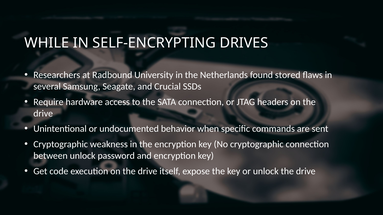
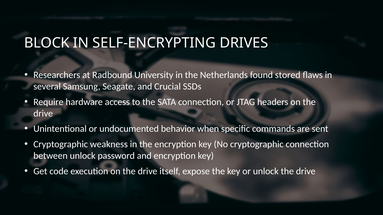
WHILE: WHILE -> BLOCK
